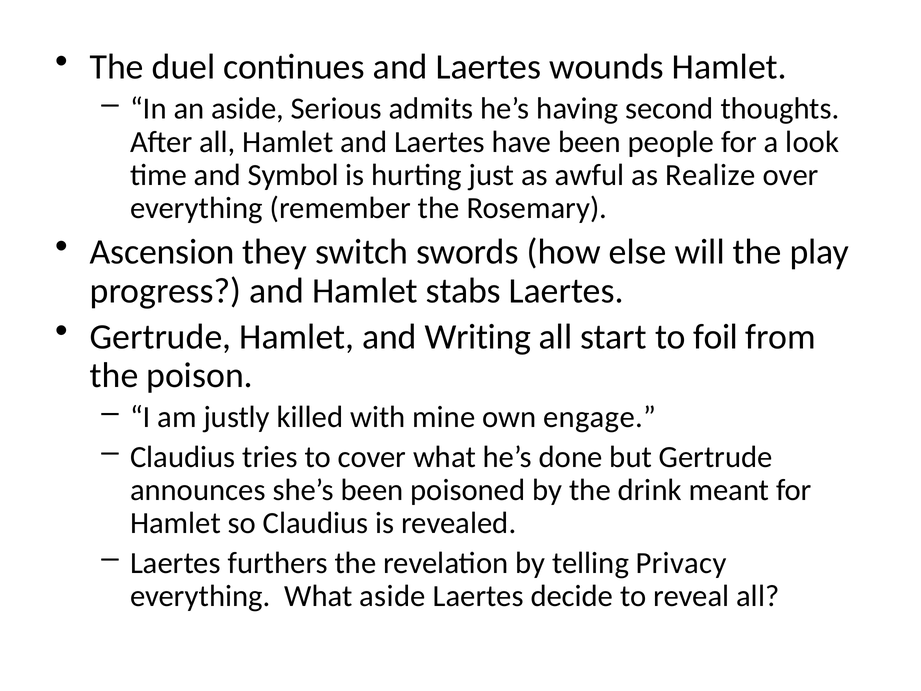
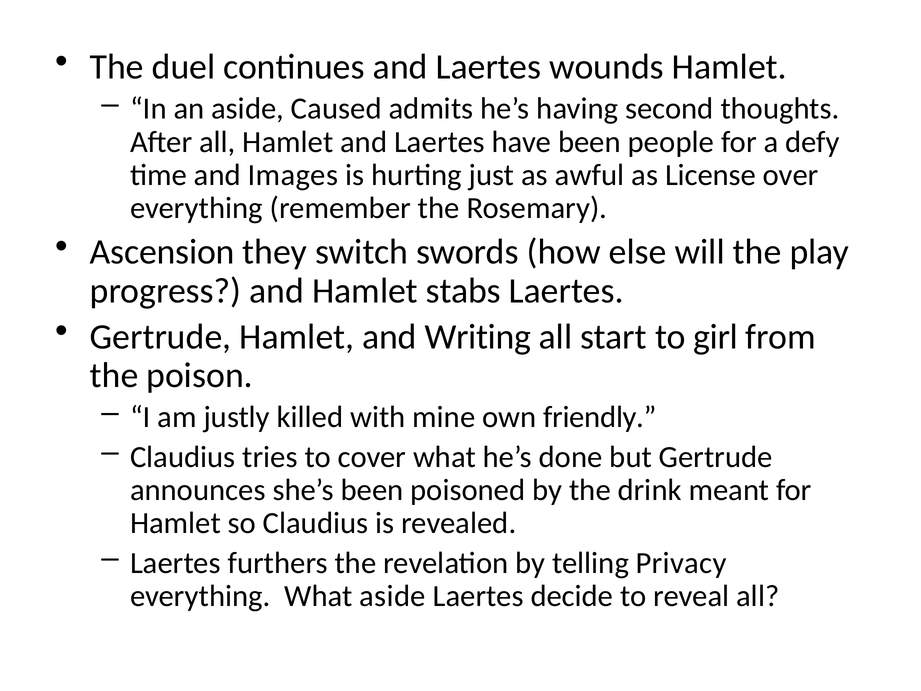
Serious: Serious -> Caused
look: look -> defy
Symbol: Symbol -> Images
Realize: Realize -> License
foil: foil -> girl
engage: engage -> friendly
